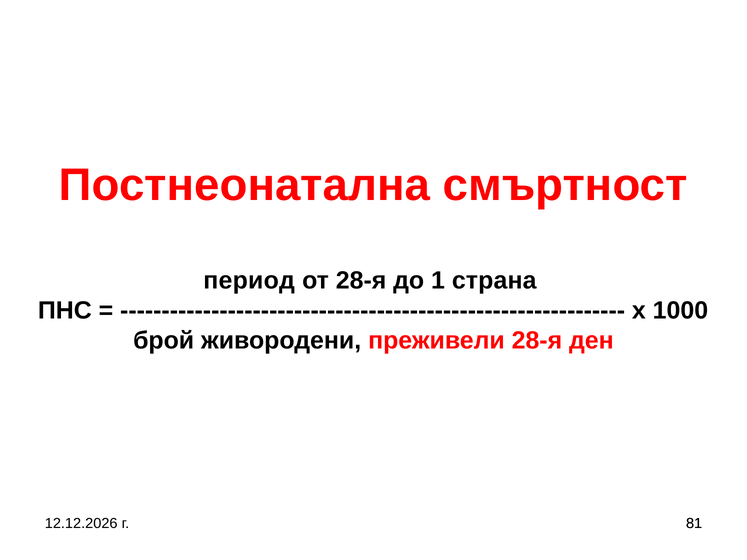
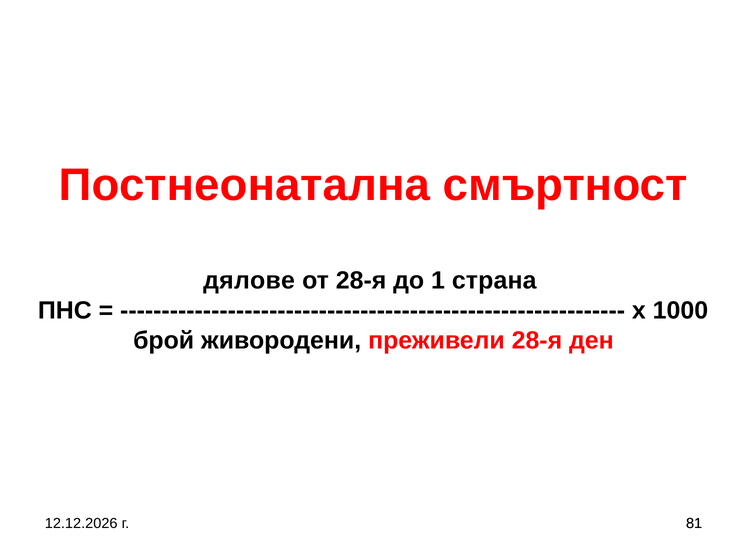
период: период -> дялове
